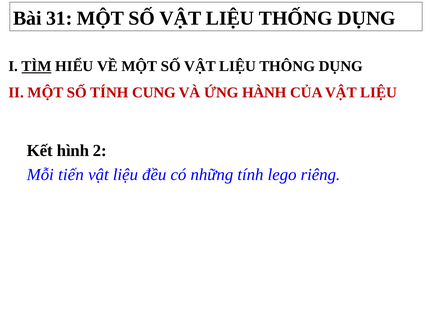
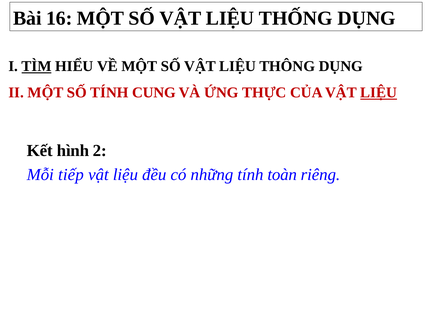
31: 31 -> 16
HÀNH: HÀNH -> THỰC
LIỆU at (379, 93) underline: none -> present
tiến: tiến -> tiếp
lego: lego -> toàn
